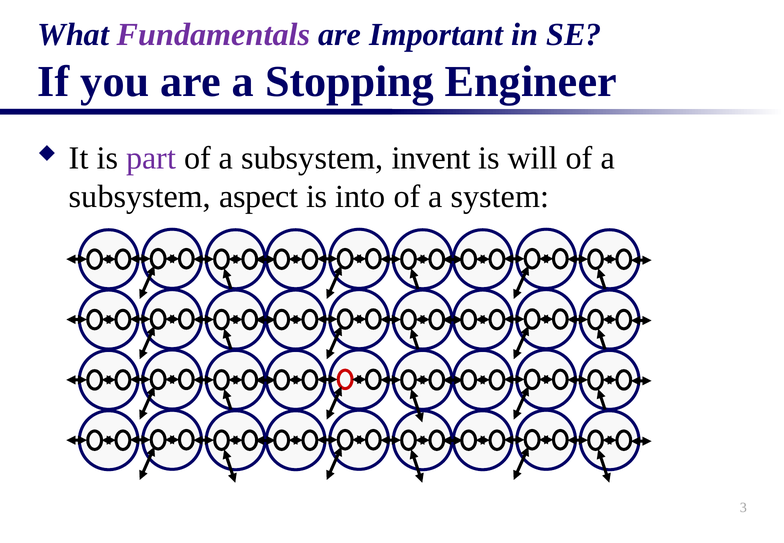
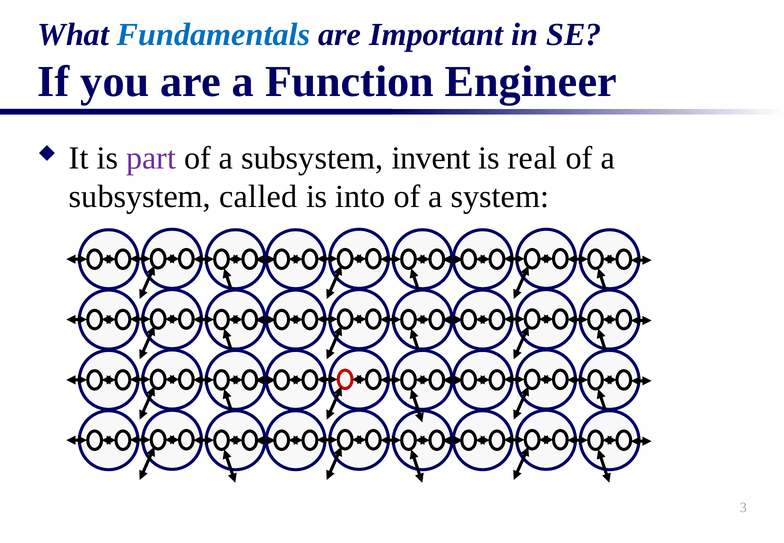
Fundamentals colour: purple -> blue
Stopping: Stopping -> Function
will: will -> real
aspect: aspect -> called
